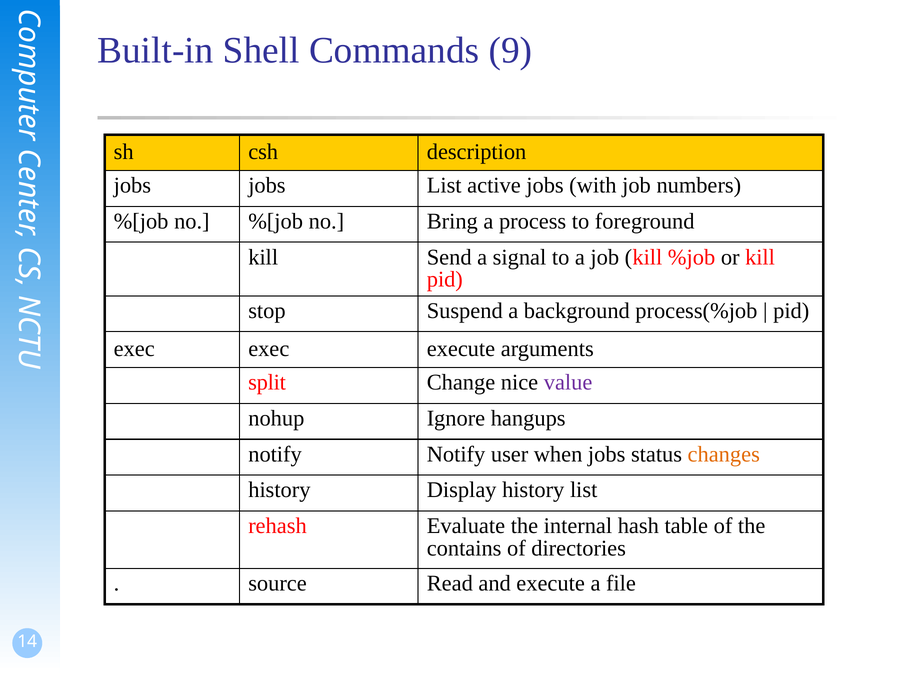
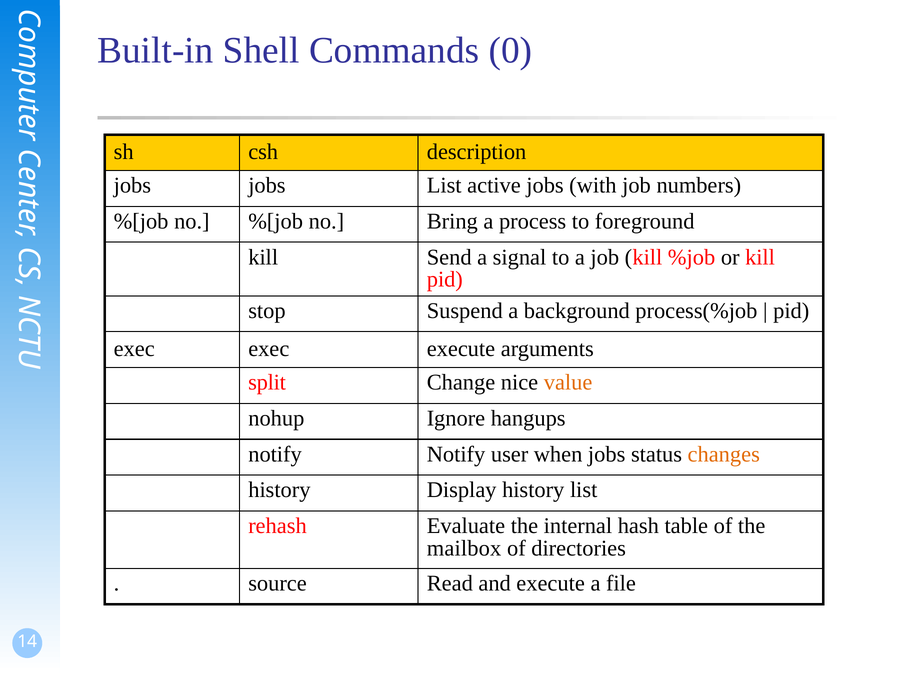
9: 9 -> 0
value colour: purple -> orange
contains: contains -> mailbox
